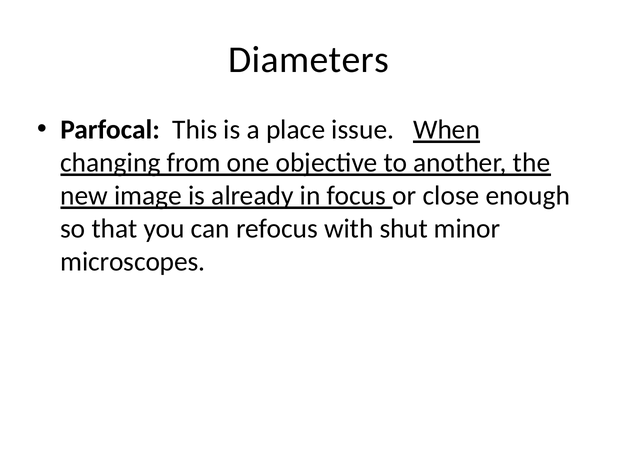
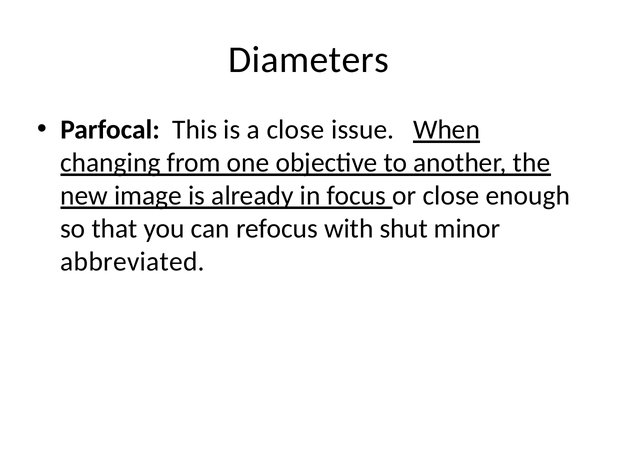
a place: place -> close
microscopes: microscopes -> abbreviated
